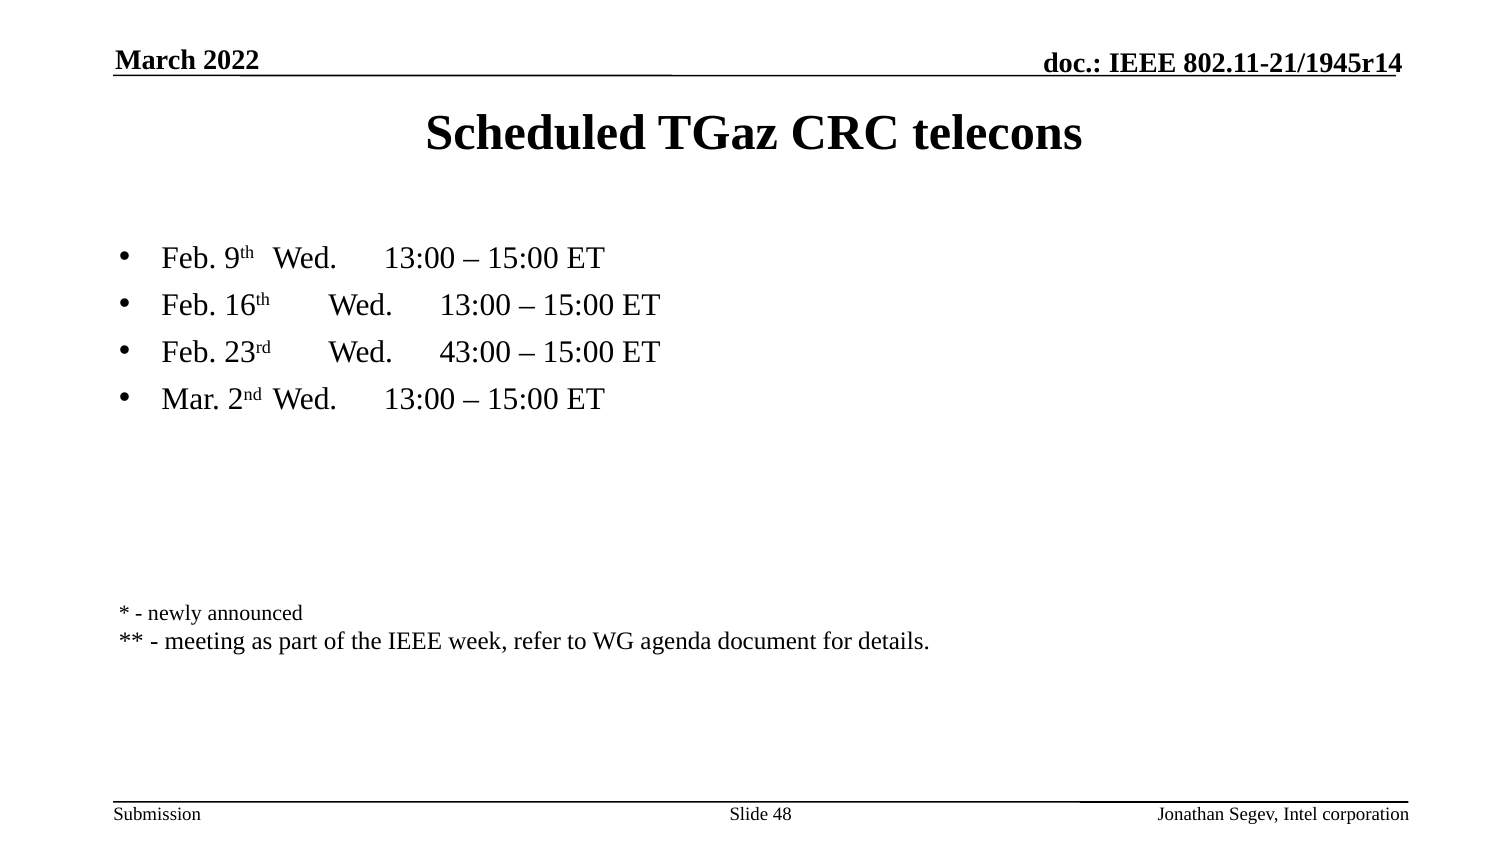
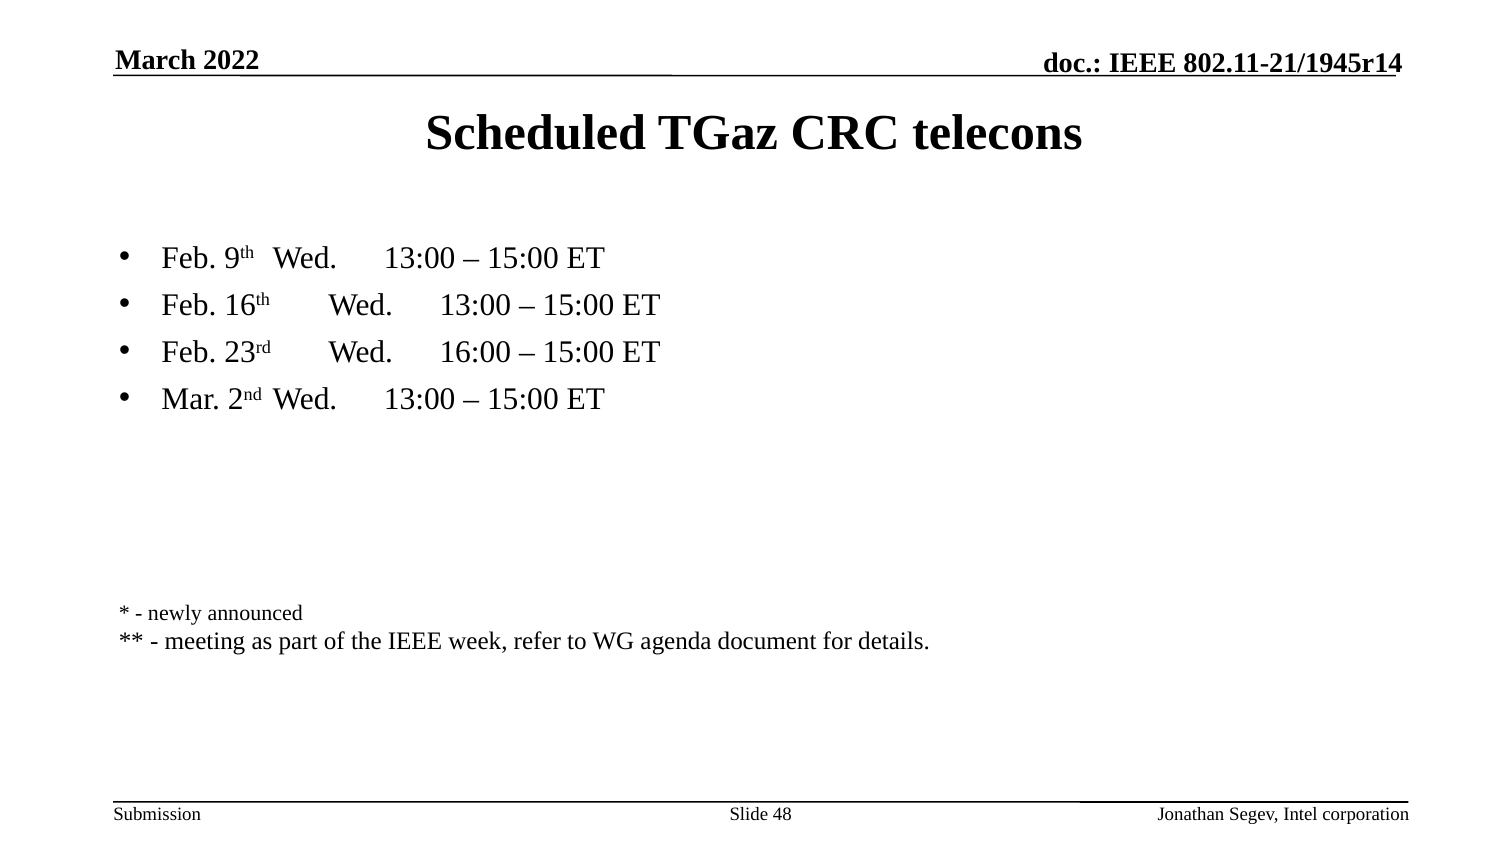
43:00: 43:00 -> 16:00
